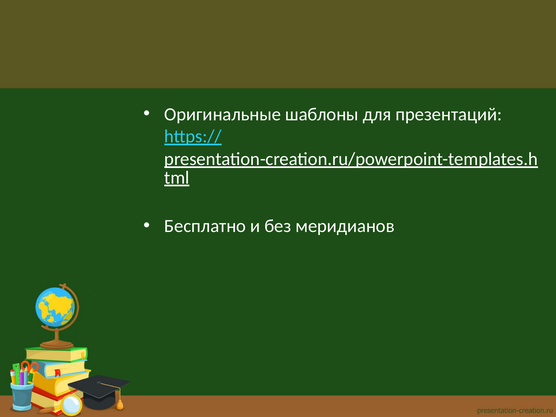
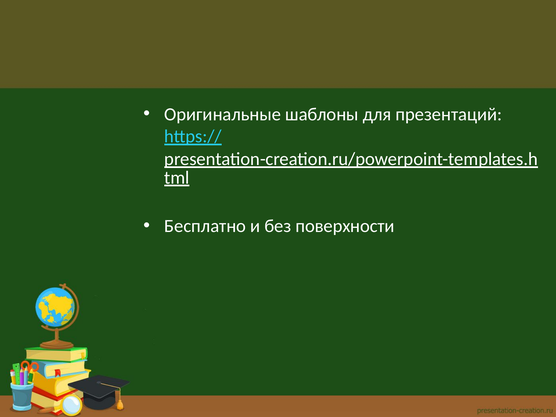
меридианов: меридианов -> поверхности
